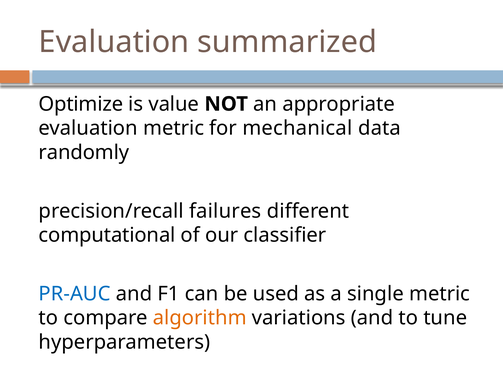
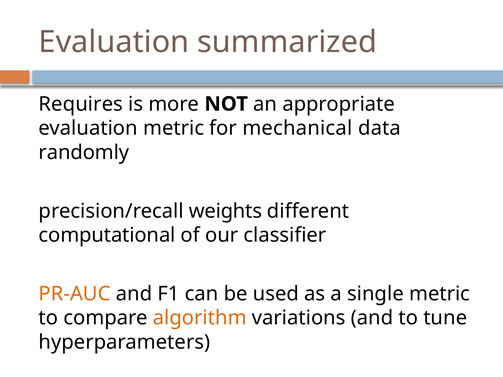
Optimize: Optimize -> Requires
value: value -> more
failures: failures -> weights
PR-AUC colour: blue -> orange
